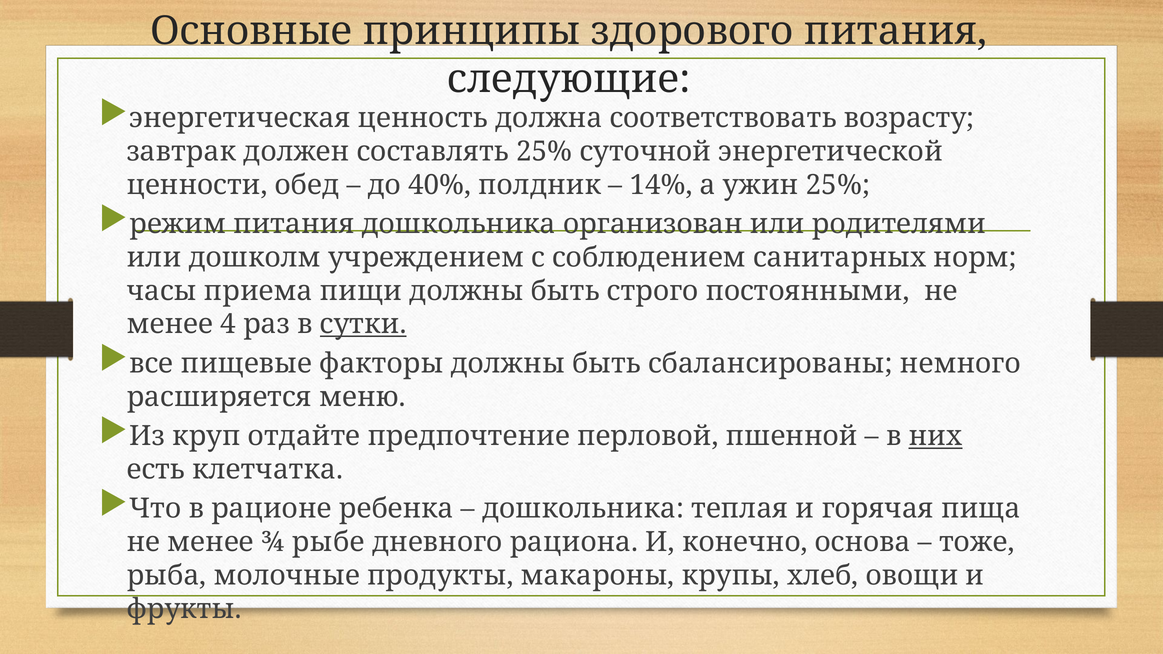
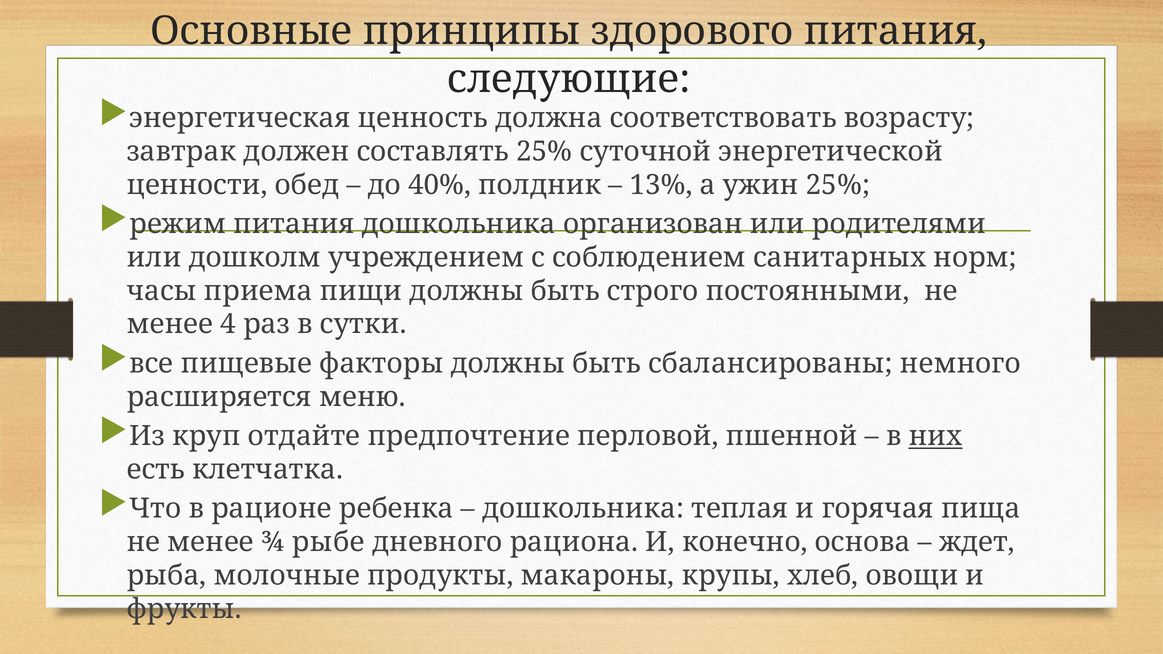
14%: 14% -> 13%
сутки underline: present -> none
тоже: тоже -> ждет
